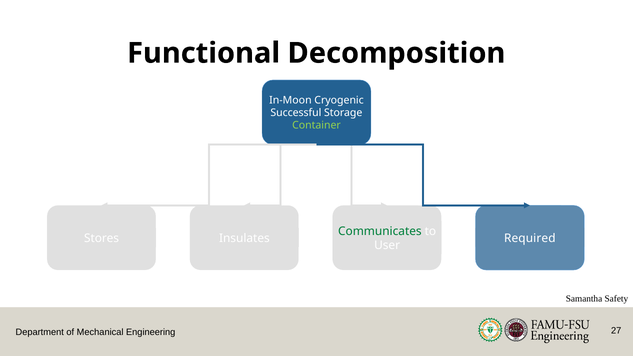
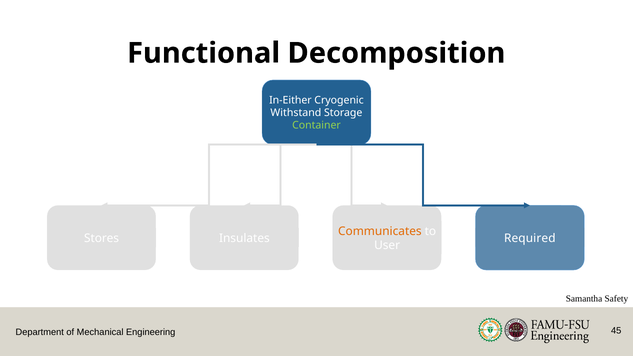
In-Moon: In-Moon -> In-Either
Successful: Successful -> Withstand
Communicates colour: green -> orange
27: 27 -> 45
